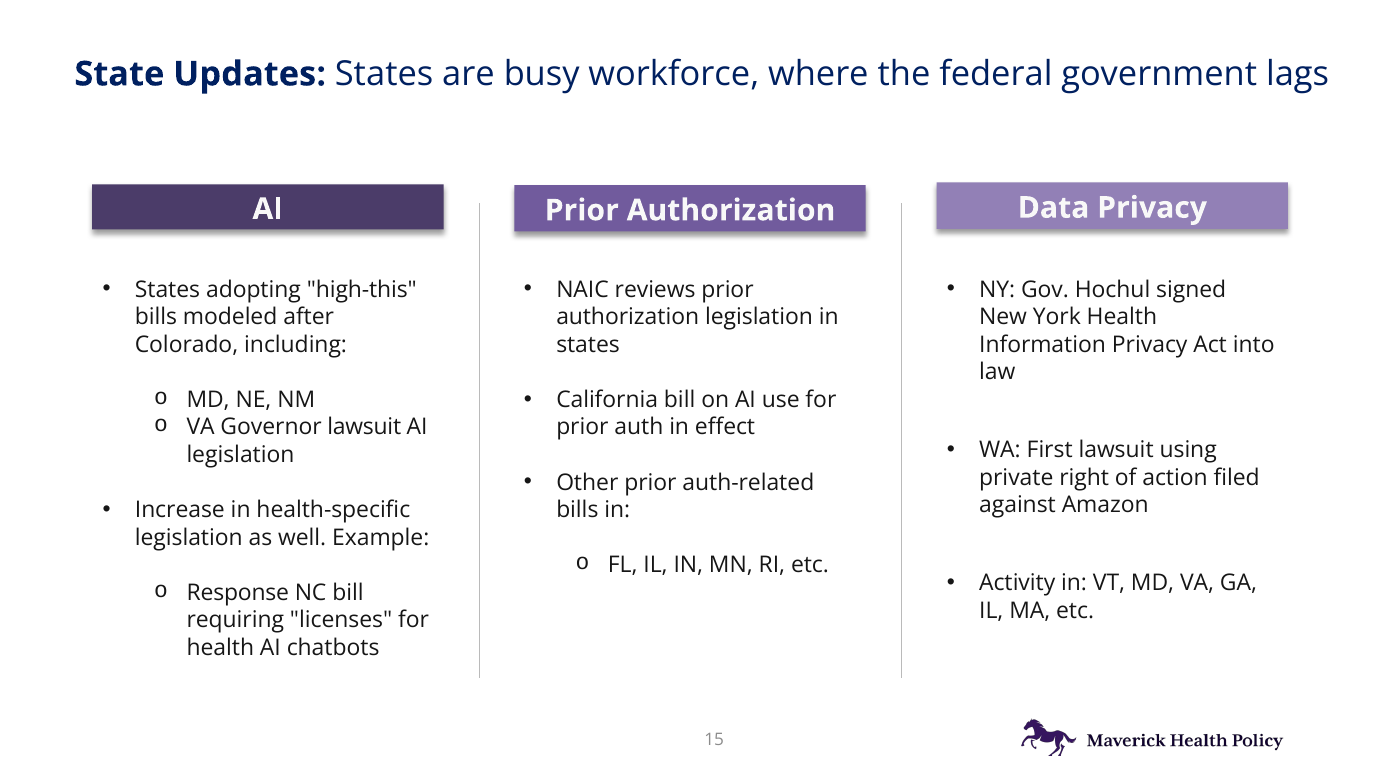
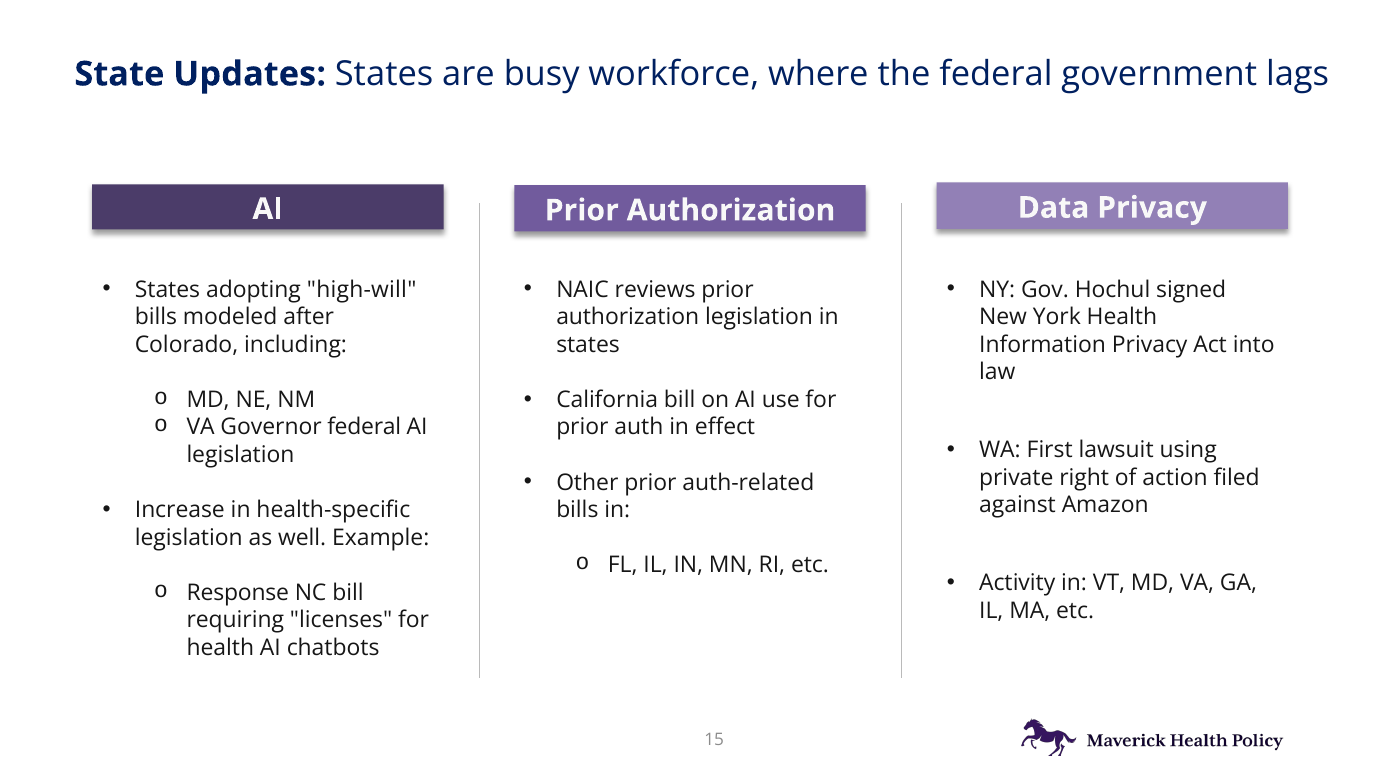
high-this: high-this -> high-will
Governor lawsuit: lawsuit -> federal
